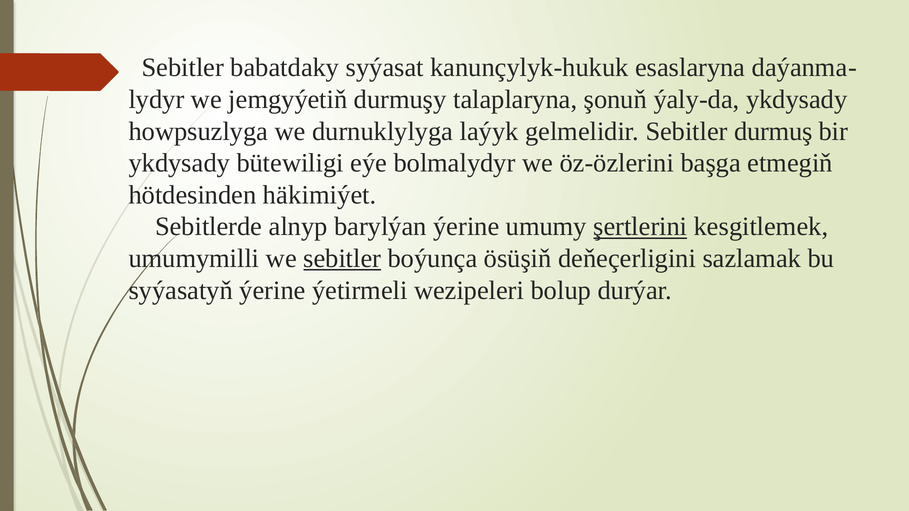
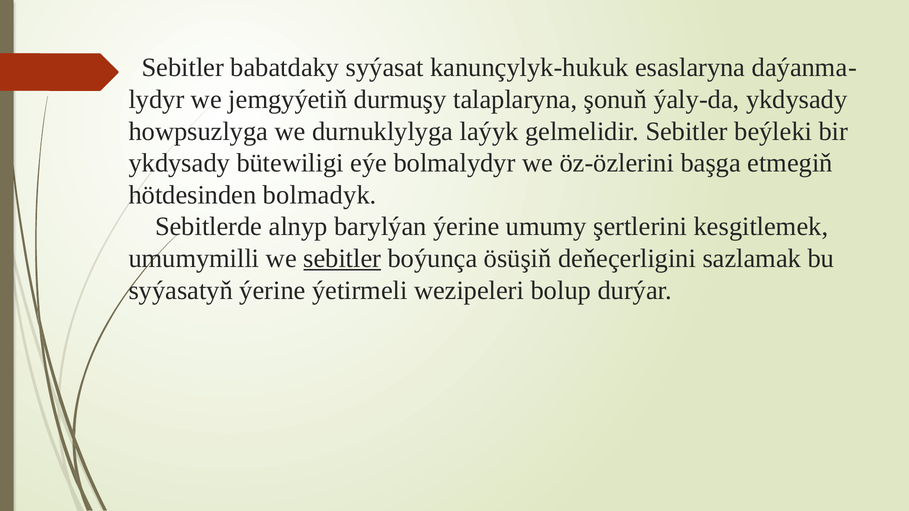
durmuş: durmuş -> beýleki
häkimiýet: häkimiýet -> bolmadyk
şertlerini underline: present -> none
